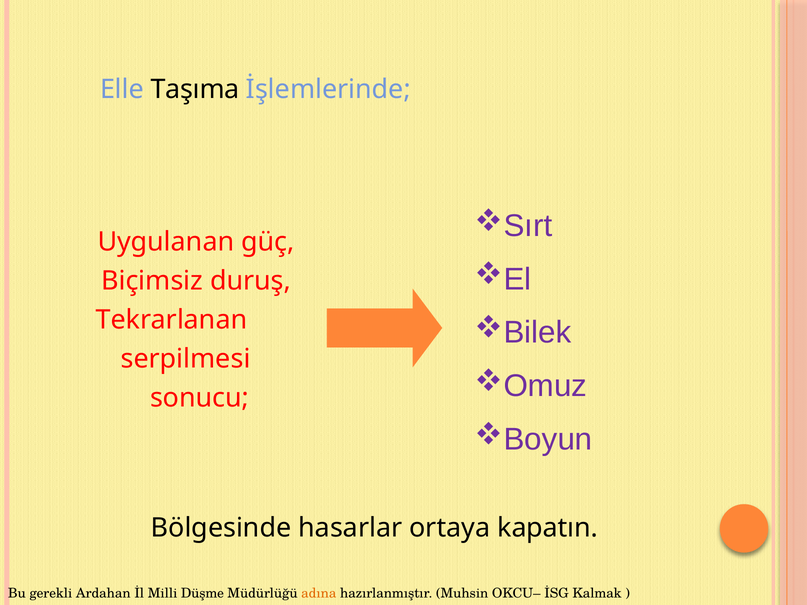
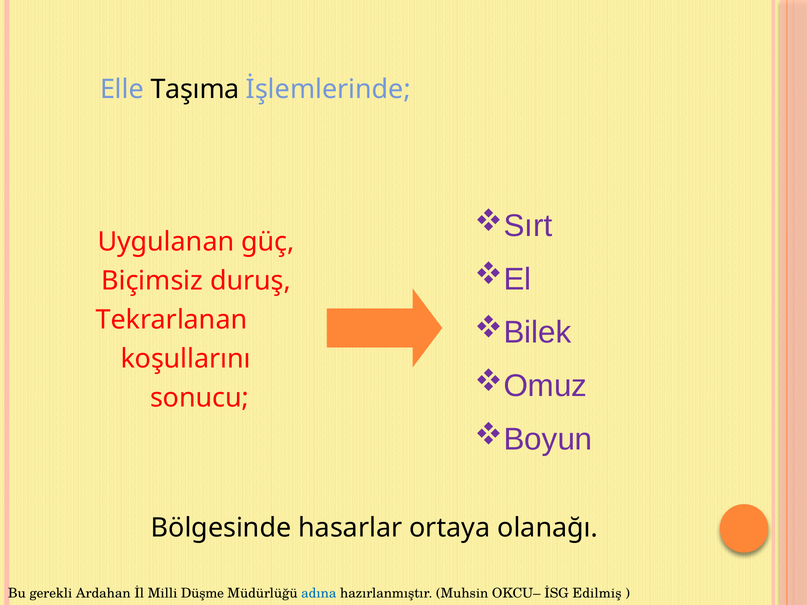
serpilmesi: serpilmesi -> koşullarını
kapatın: kapatın -> olanağı
adına colour: orange -> blue
Kalmak: Kalmak -> Edilmiş
